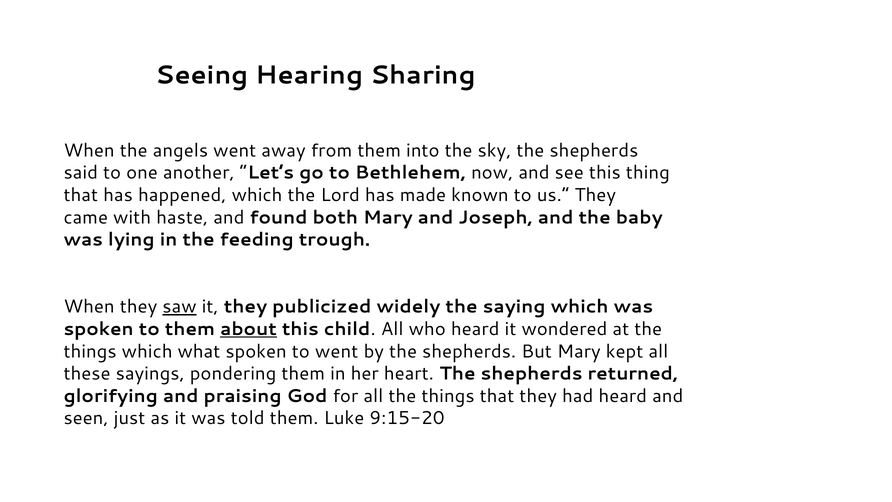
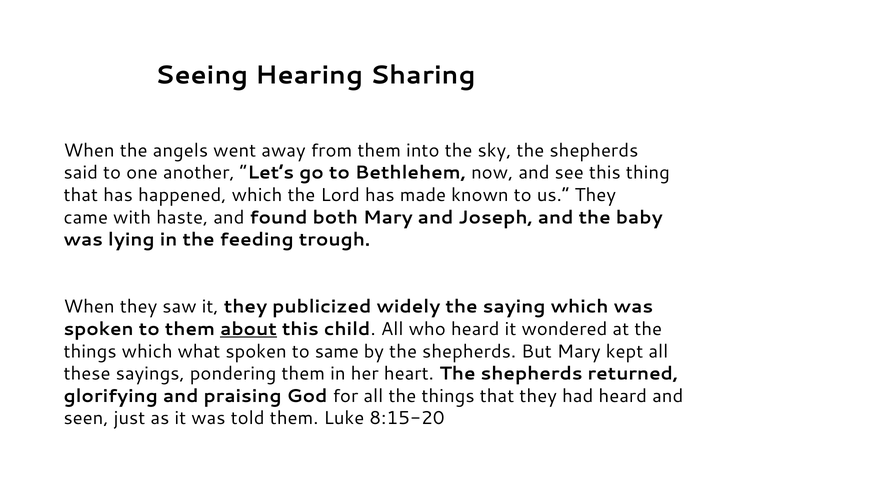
saw underline: present -> none
to went: went -> same
9:15-20: 9:15-20 -> 8:15-20
